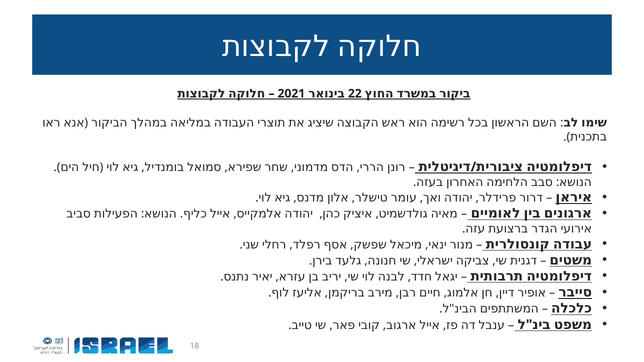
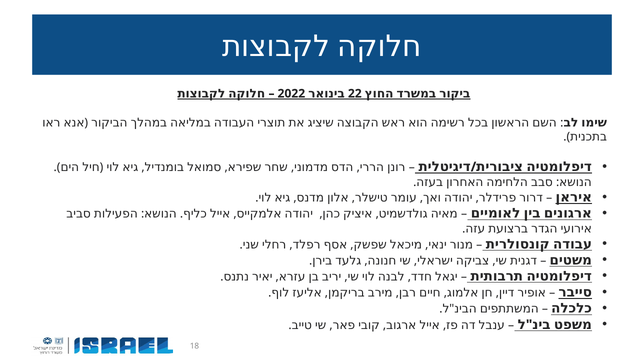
2021: 2021 -> 2022
